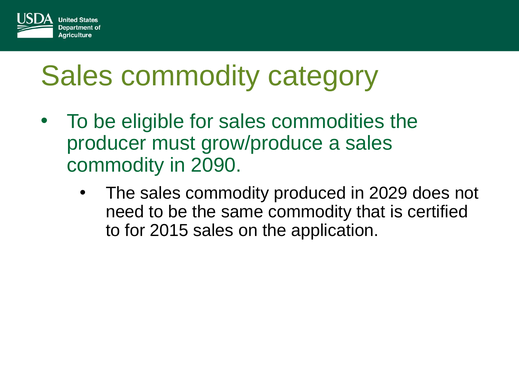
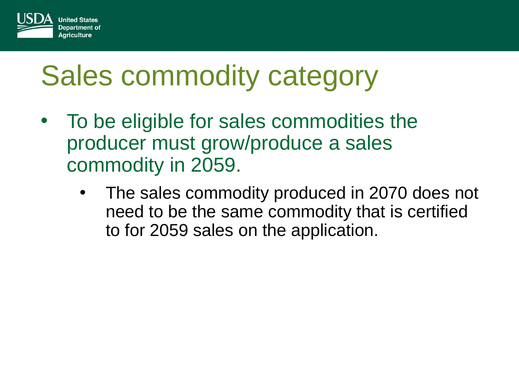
in 2090: 2090 -> 2059
2029: 2029 -> 2070
for 2015: 2015 -> 2059
